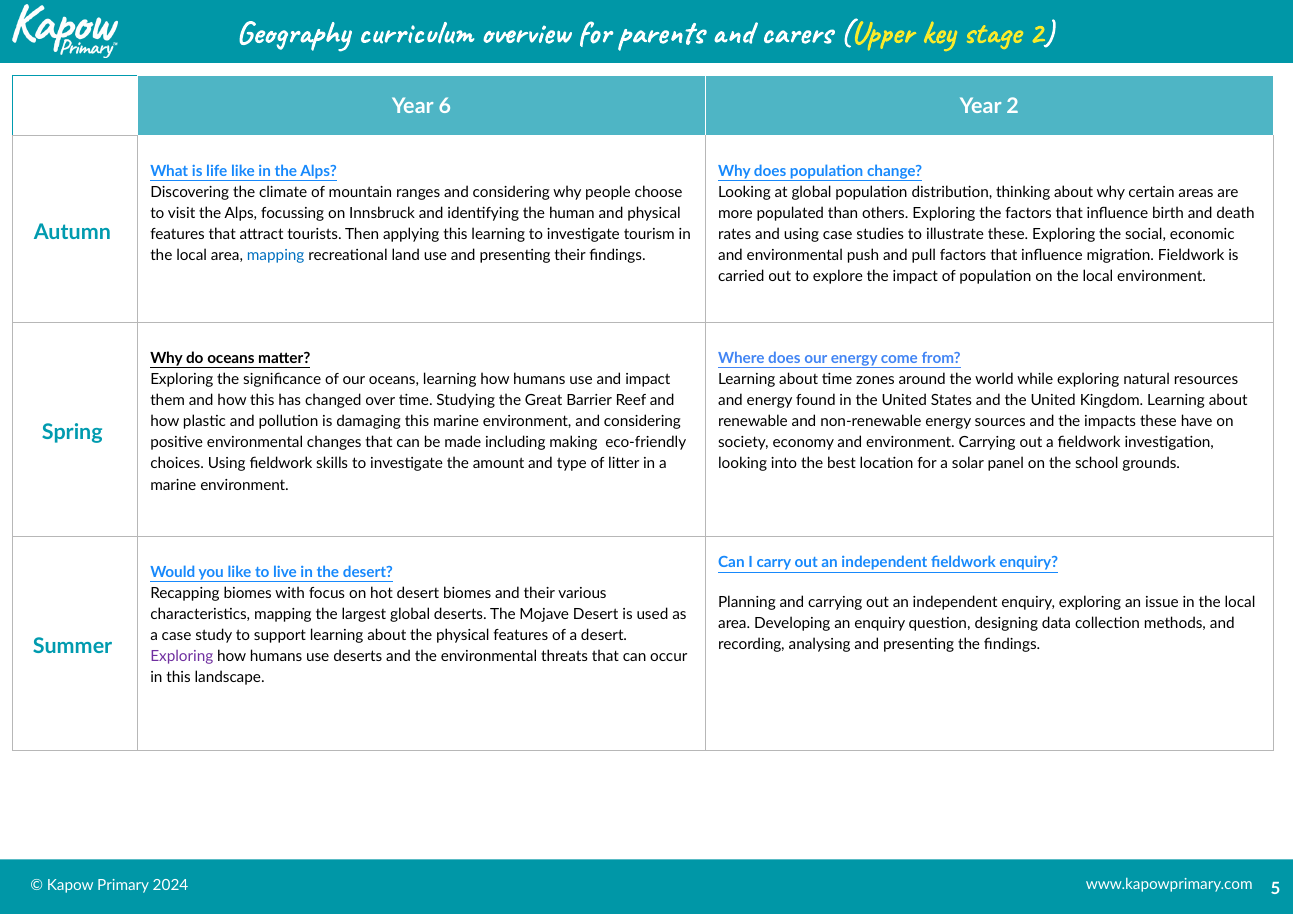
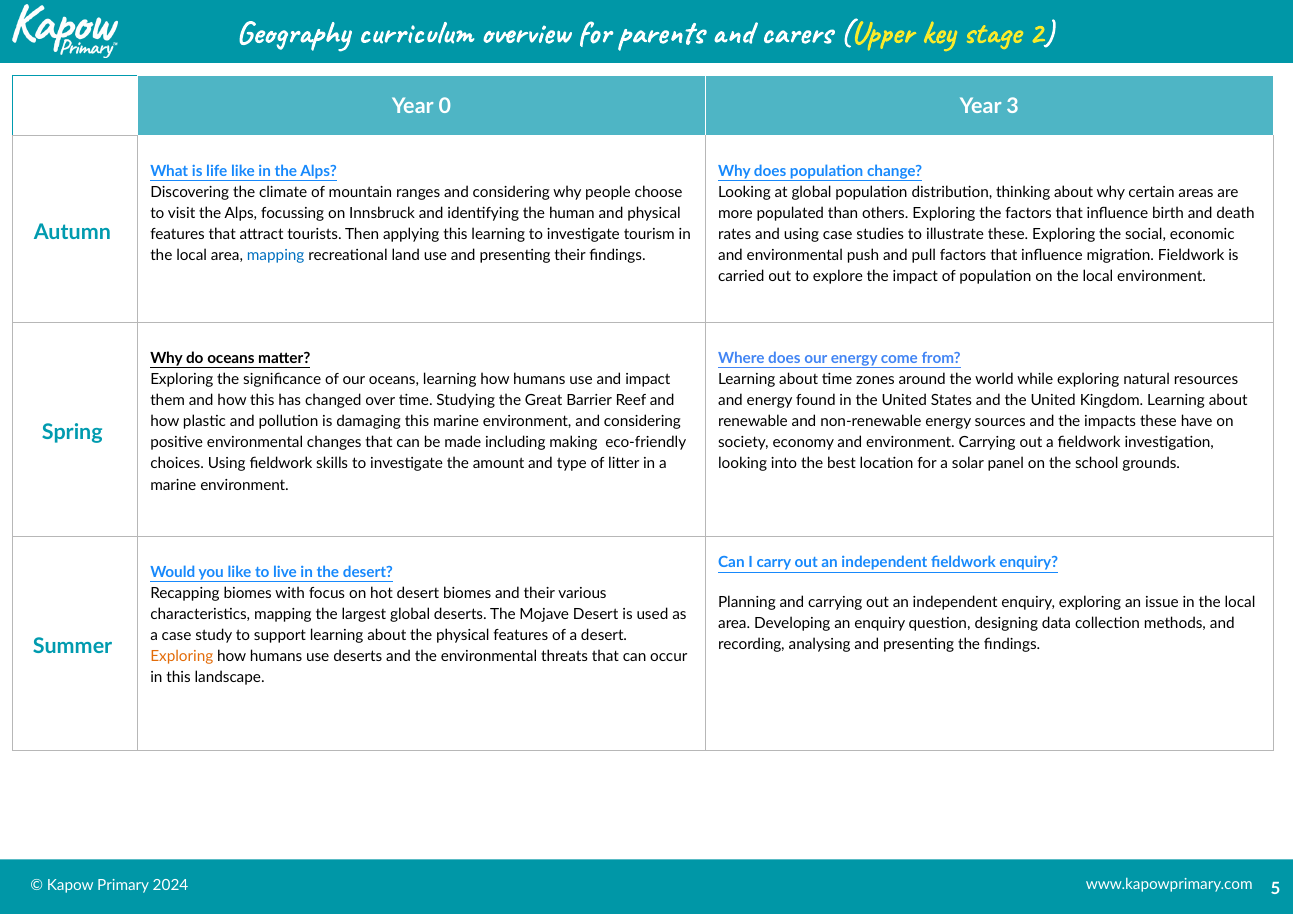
6: 6 -> 0
Year 2: 2 -> 3
Exploring at (182, 657) colour: purple -> orange
